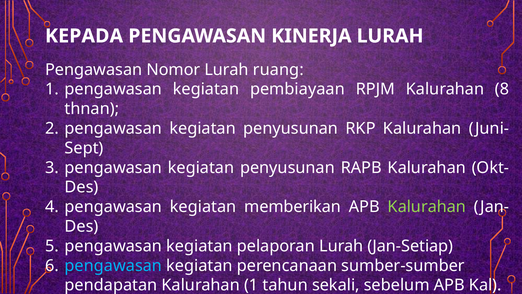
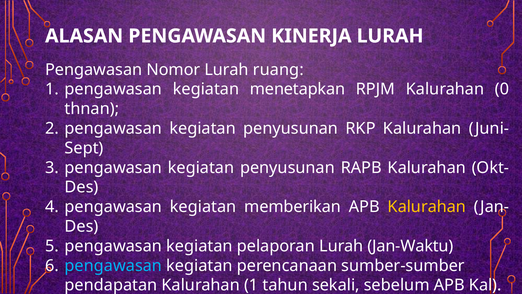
KEPADA at (84, 36): KEPADA -> ALASAN
pembiayaan: pembiayaan -> menetapkan
8: 8 -> 0
Kalurahan at (427, 207) colour: light green -> yellow
Jan-Setiap: Jan-Setiap -> Jan-Waktu
